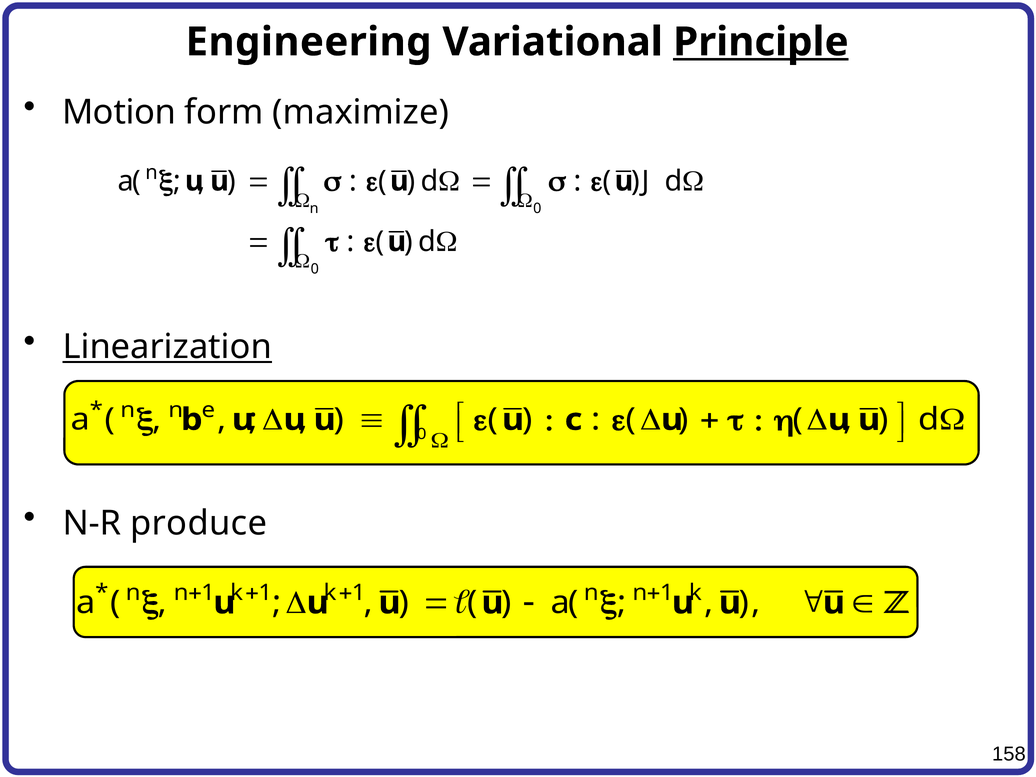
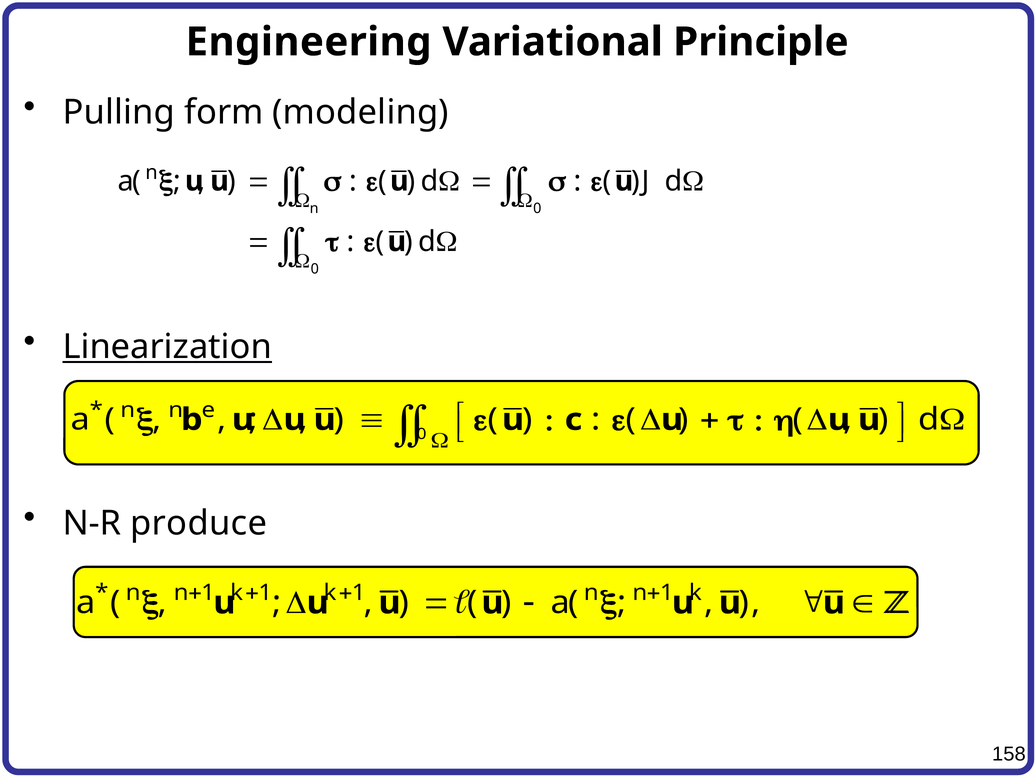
Principle underline: present -> none
Motion: Motion -> Pulling
maximize: maximize -> modeling
